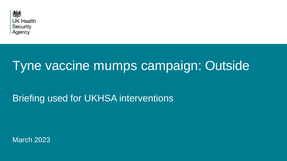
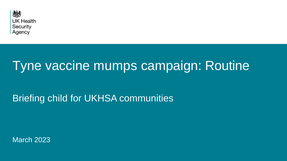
Outside: Outside -> Routine
used: used -> child
interventions: interventions -> communities
